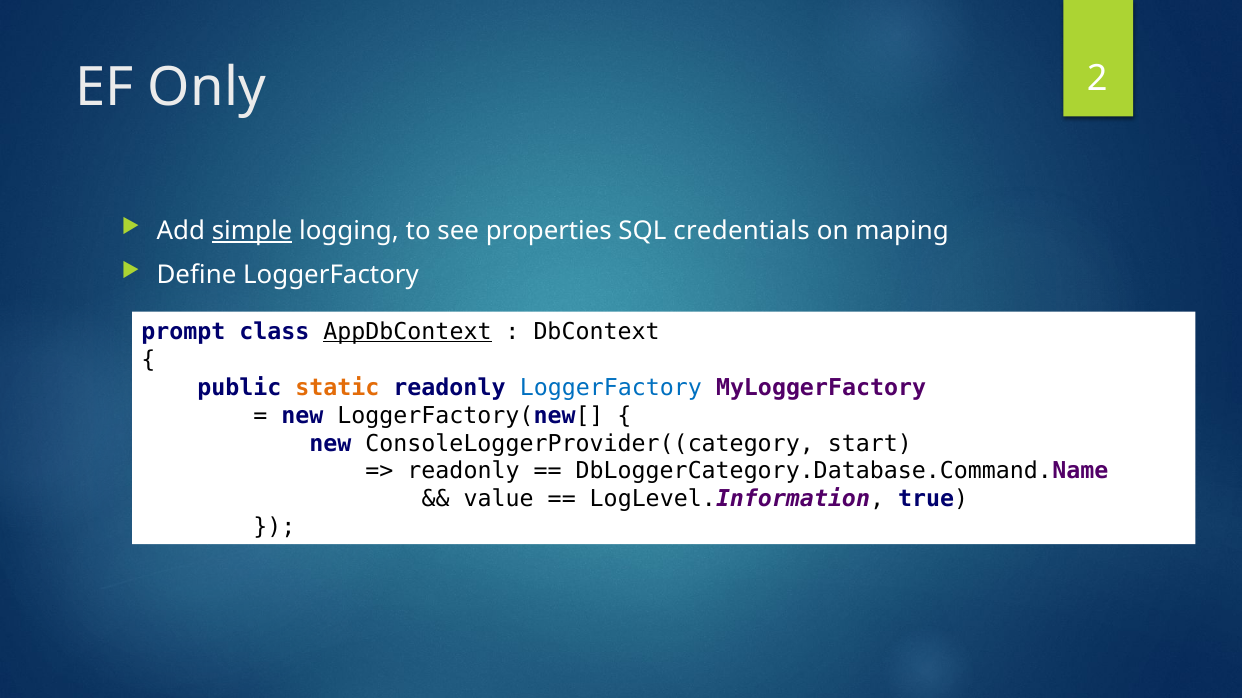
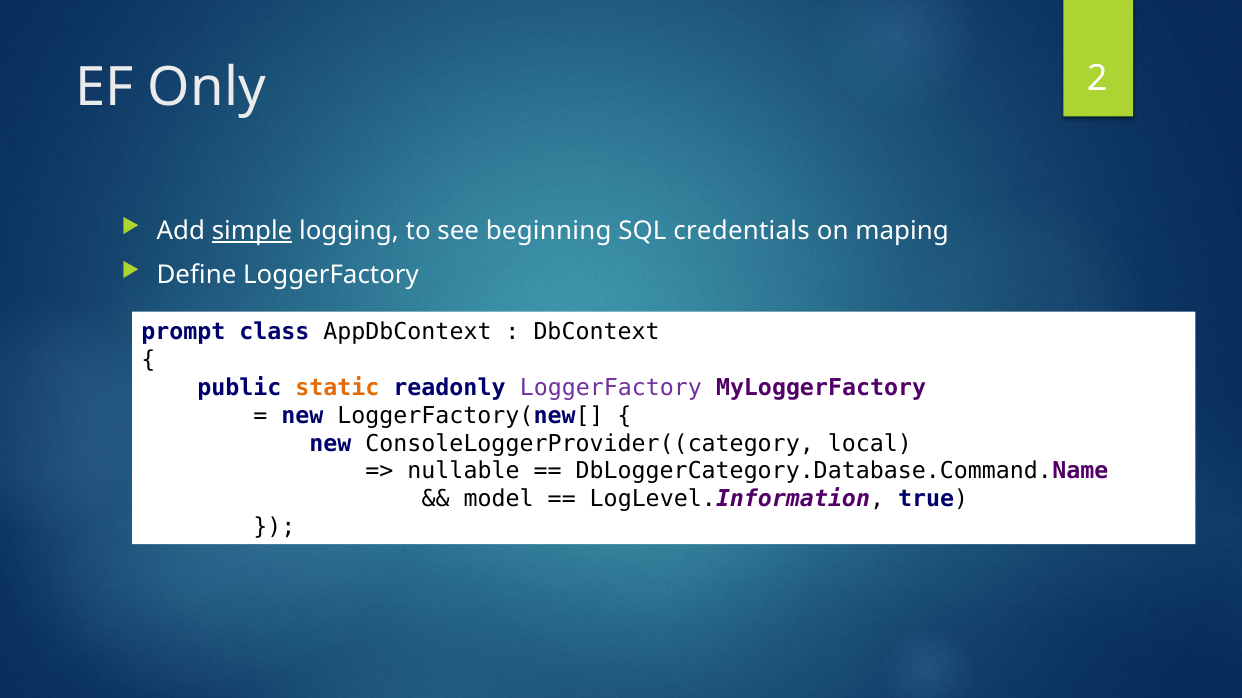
properties: properties -> beginning
AppDbContext underline: present -> none
LoggerFactory at (611, 388) colour: blue -> purple
start: start -> local
readonly at (464, 472): readonly -> nullable
value: value -> model
